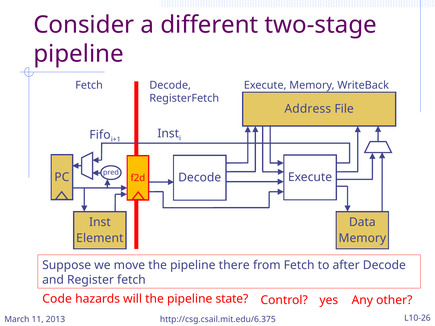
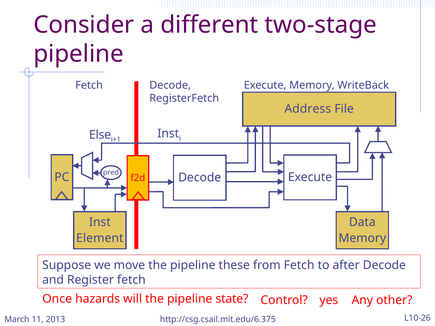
Fifo: Fifo -> Else
there: there -> these
Code: Code -> Once
